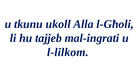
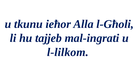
ukoll: ukoll -> ieħor
